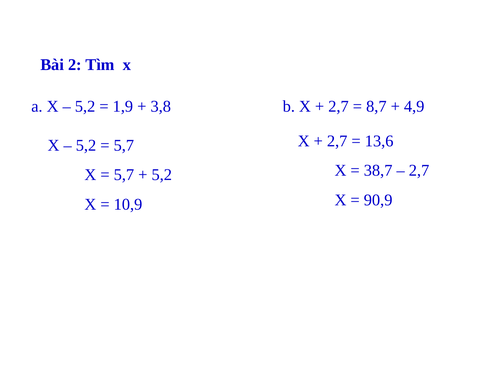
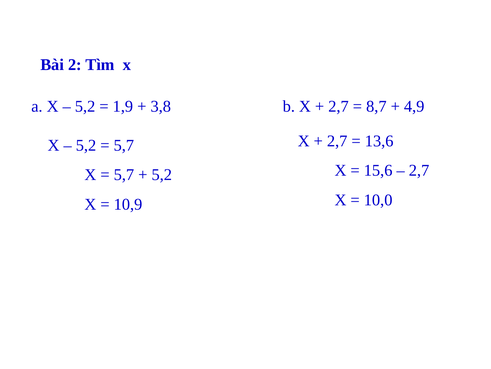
38,7: 38,7 -> 15,6
90,9: 90,9 -> 10,0
